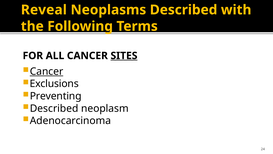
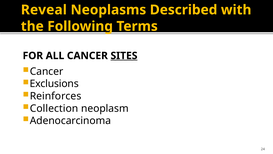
Cancer at (47, 71) underline: present -> none
Preventing: Preventing -> Reinforces
Described at (54, 108): Described -> Collection
